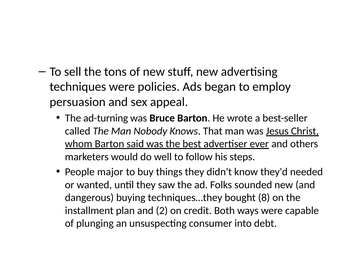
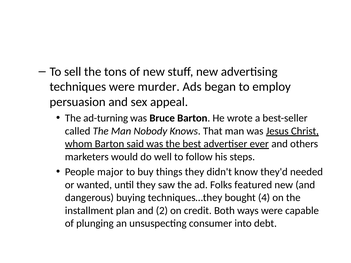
policies: policies -> murder
sounded: sounded -> featured
8: 8 -> 4
